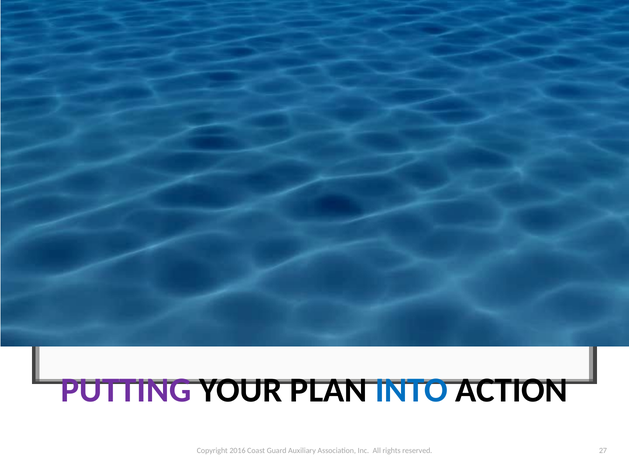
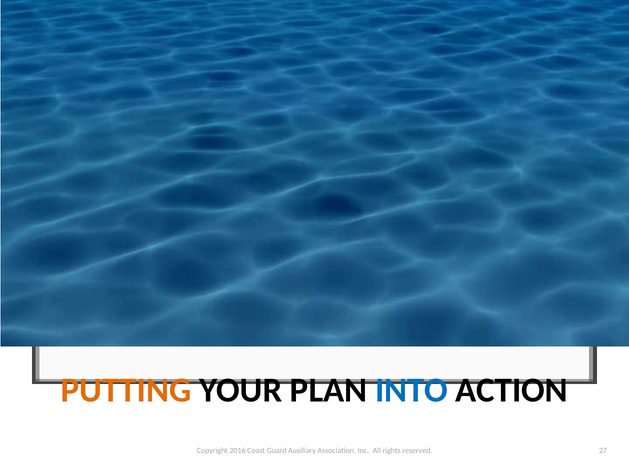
PUTTING colour: purple -> orange
